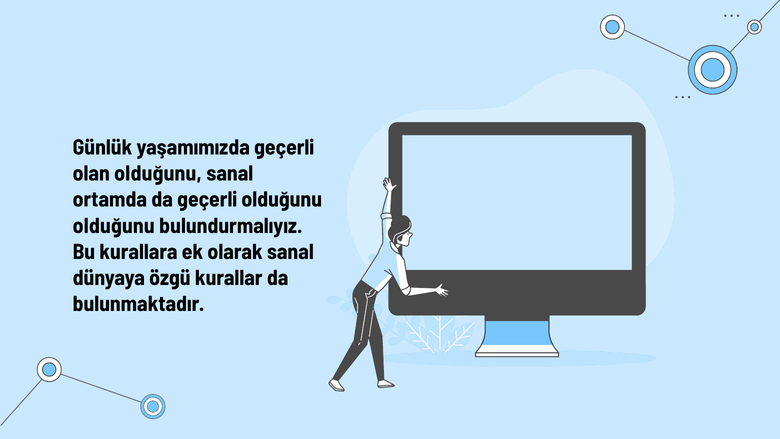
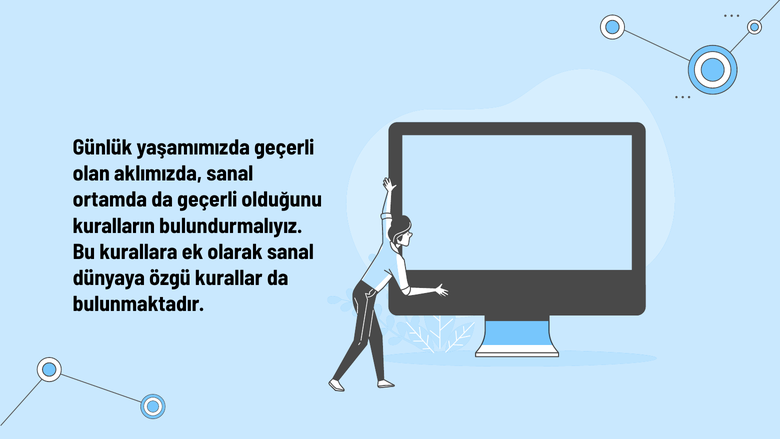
olan olduğunu: olduğunu -> aklımızda
olduğunu at (114, 226): olduğunu -> kuralların
